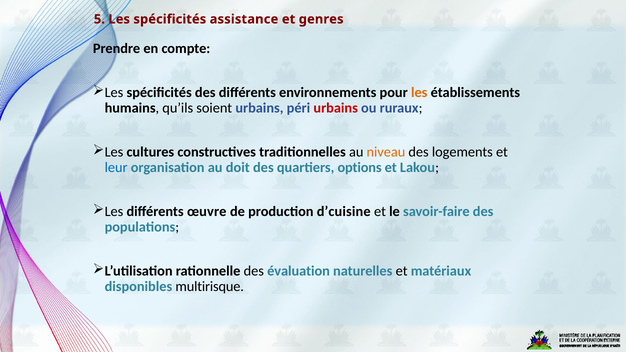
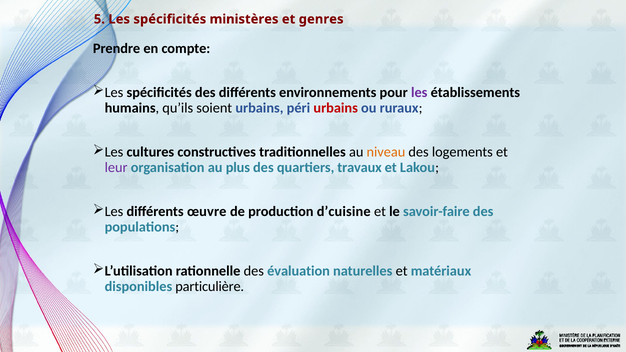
assistance: assistance -> ministères
les at (419, 93) colour: orange -> purple
leur colour: blue -> purple
doit: doit -> plus
options: options -> travaux
multirisque: multirisque -> particulière
